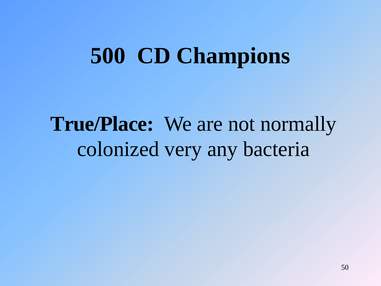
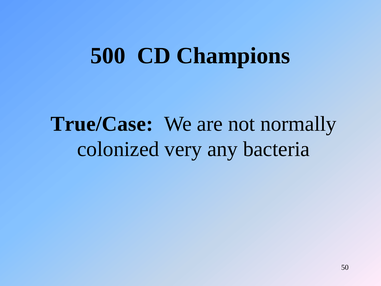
True/Place: True/Place -> True/Case
